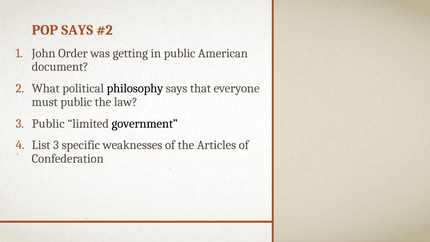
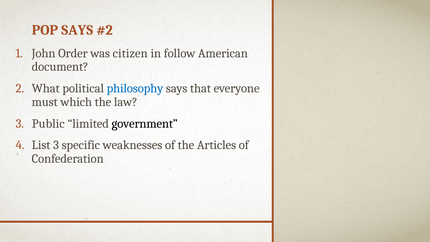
getting: getting -> citizen
in public: public -> follow
philosophy colour: black -> blue
must public: public -> which
